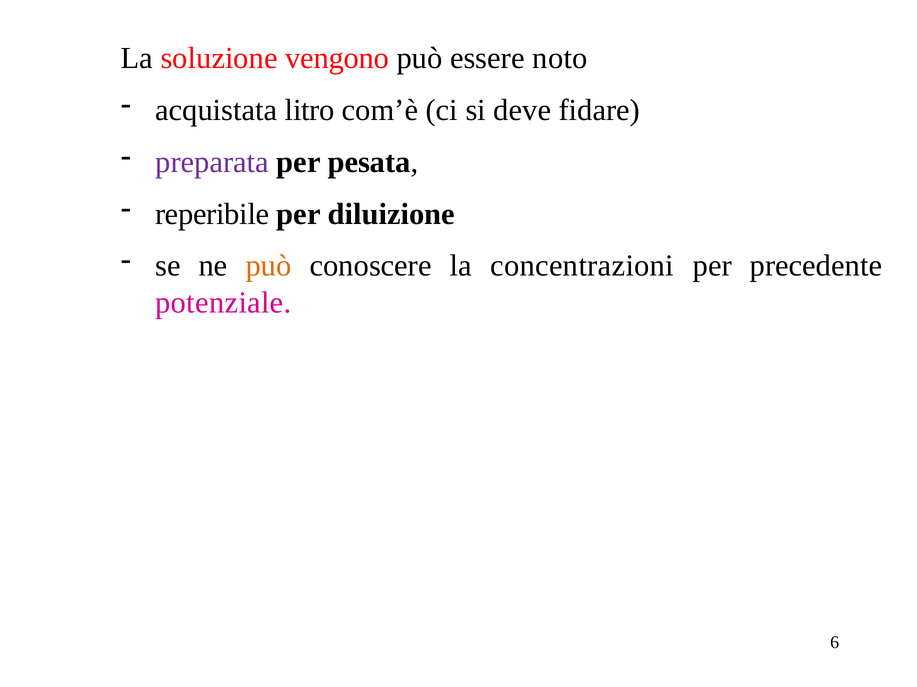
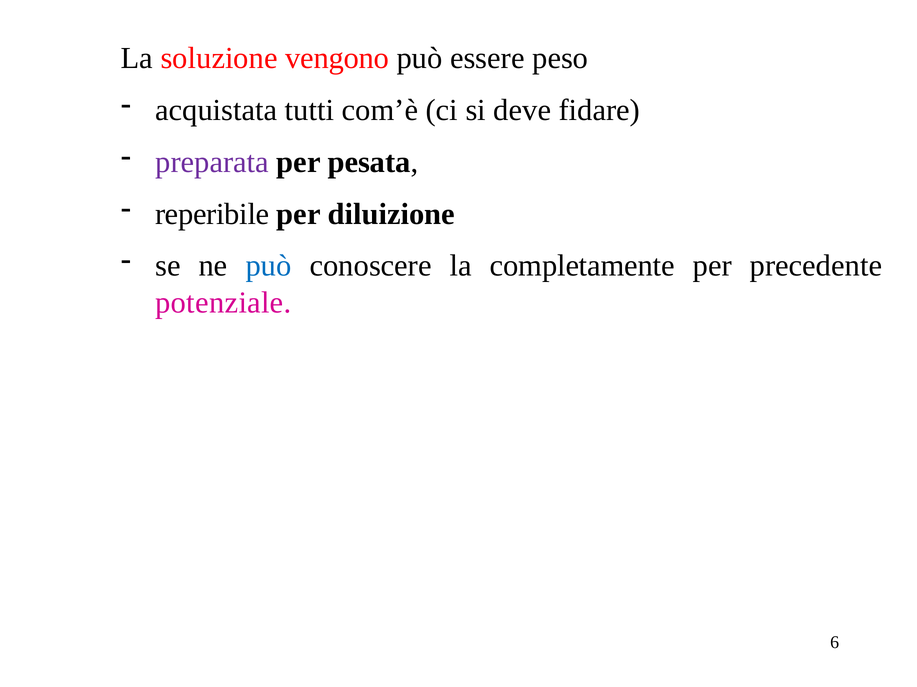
noto: noto -> peso
litro: litro -> tutti
può at (269, 266) colour: orange -> blue
concentrazioni: concentrazioni -> completamente
